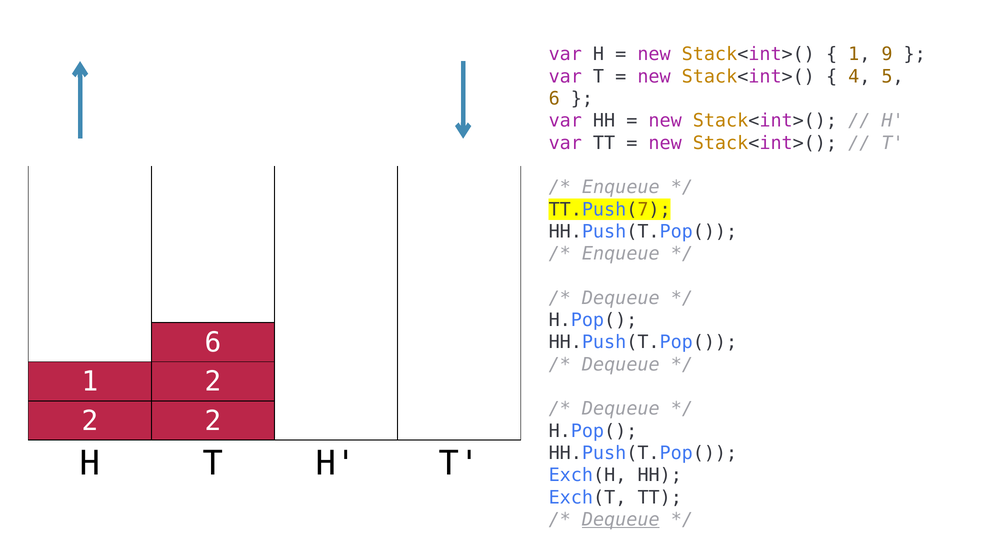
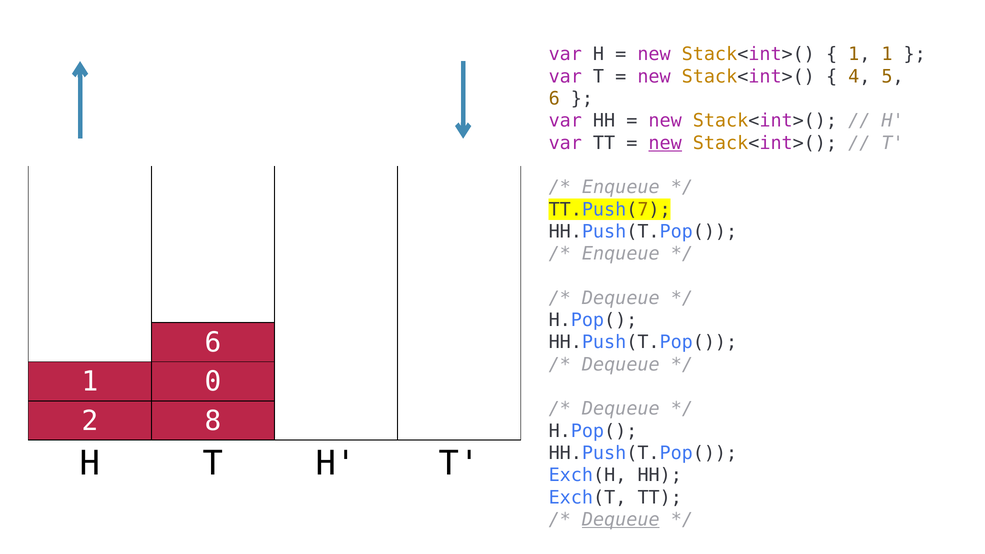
1 9: 9 -> 1
new at (665, 143) underline: none -> present
1 2: 2 -> 0
2 at (213, 421): 2 -> 8
